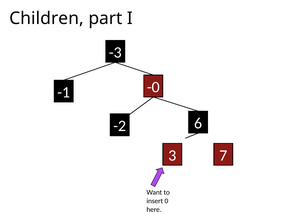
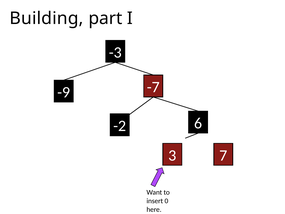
Children: Children -> Building
-0: -0 -> -7
-1: -1 -> -9
